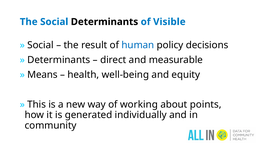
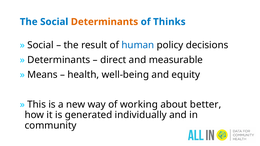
Determinants at (104, 22) colour: black -> orange
Visible: Visible -> Thinks
points: points -> better
